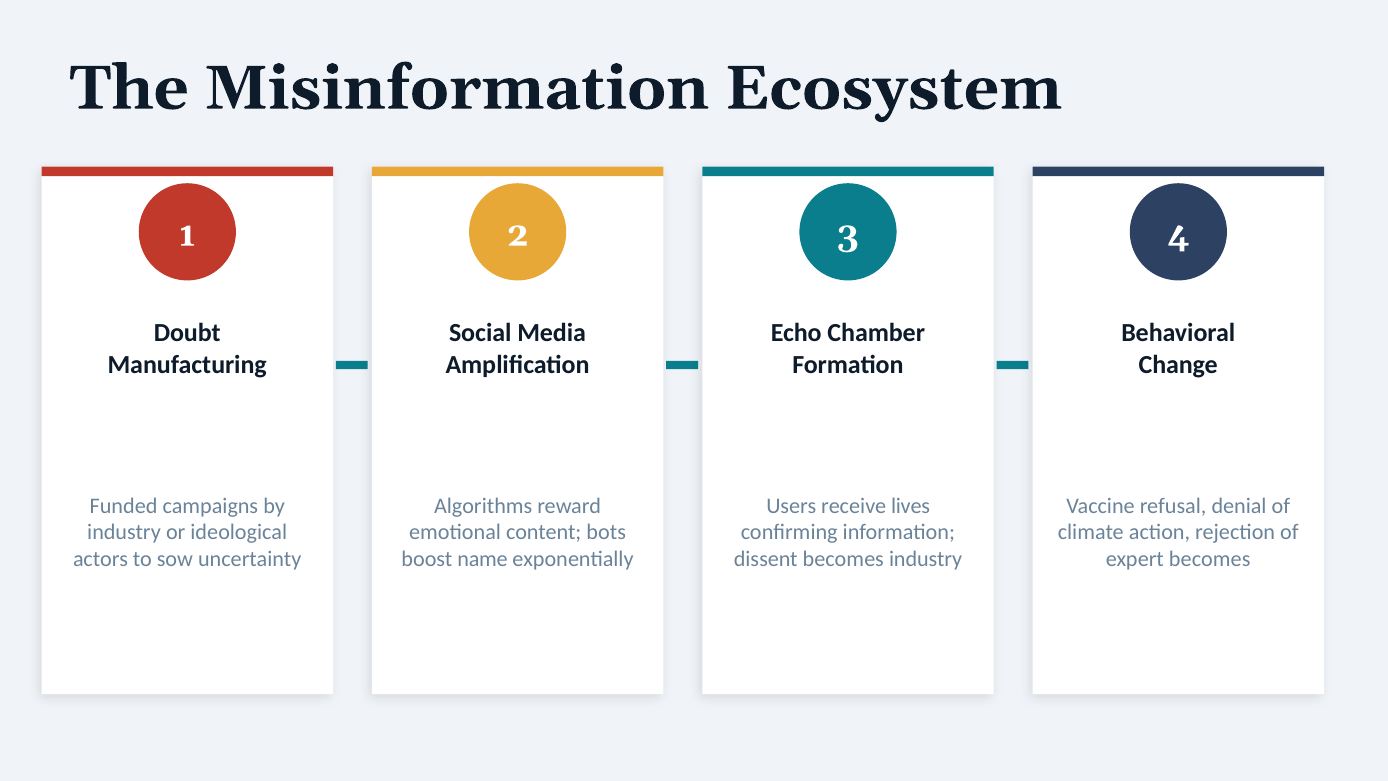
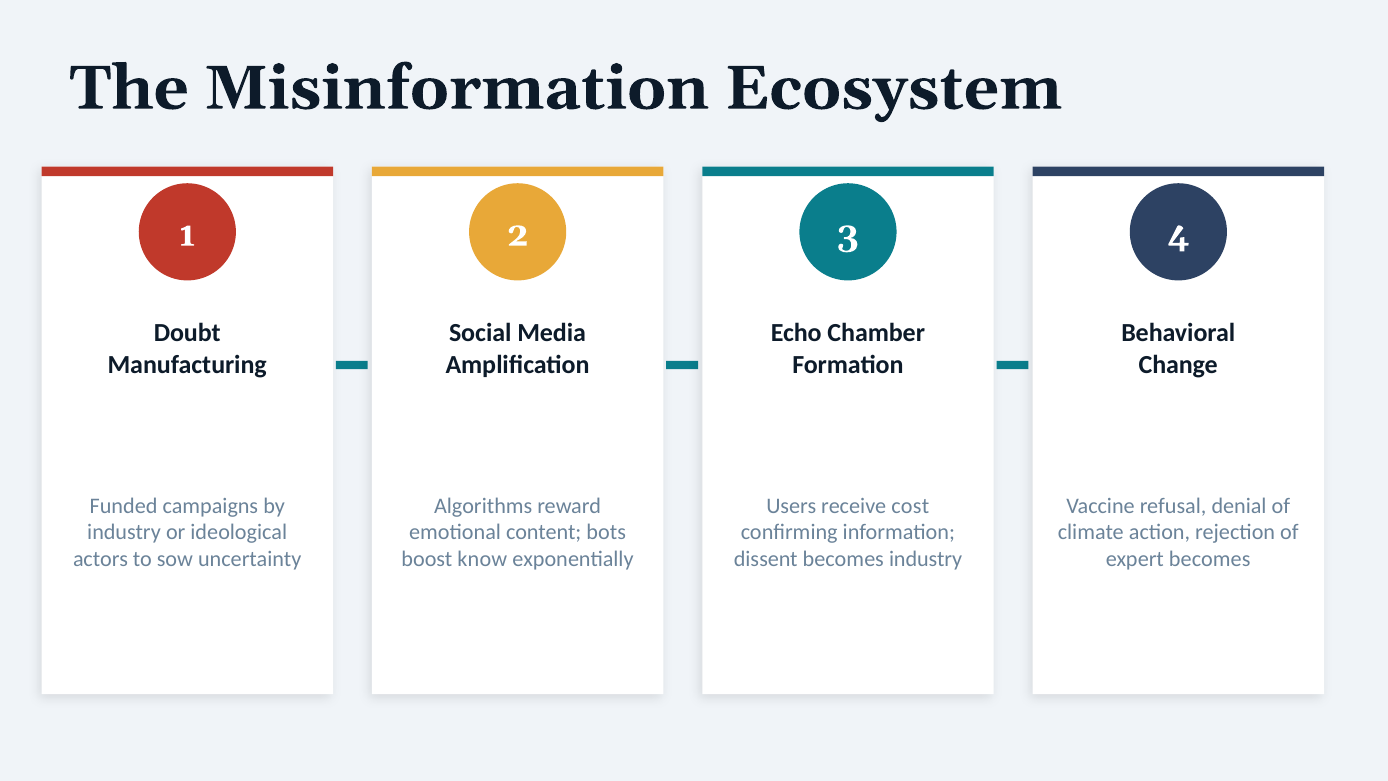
lives: lives -> cost
name: name -> know
